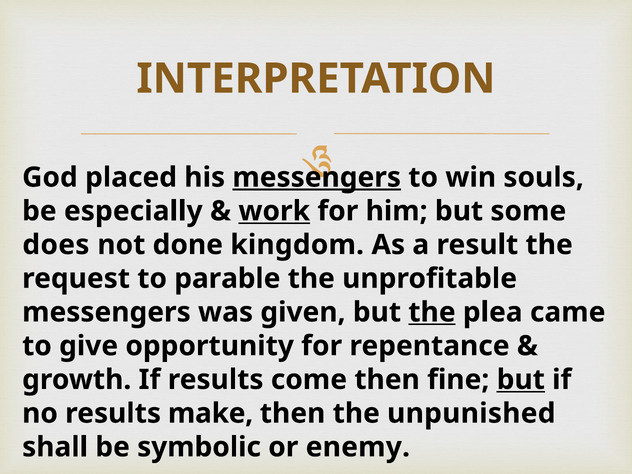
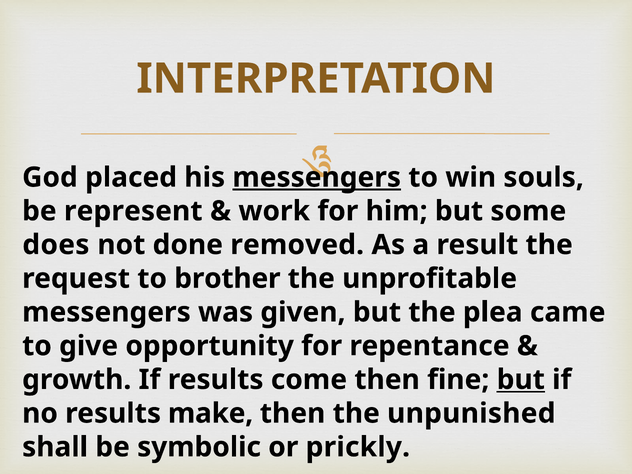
especially: especially -> represent
work underline: present -> none
kingdom: kingdom -> removed
parable: parable -> brother
the at (432, 312) underline: present -> none
enemy: enemy -> prickly
